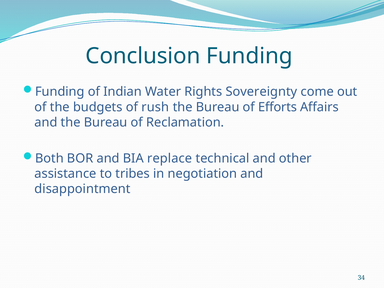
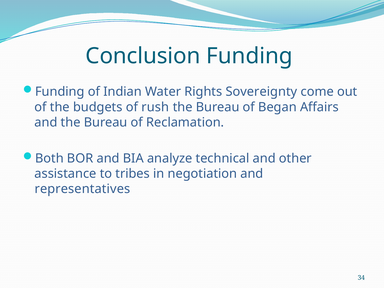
Efforts: Efforts -> Began
replace: replace -> analyze
disappointment: disappointment -> representatives
